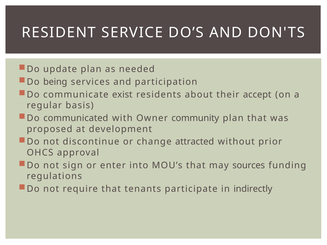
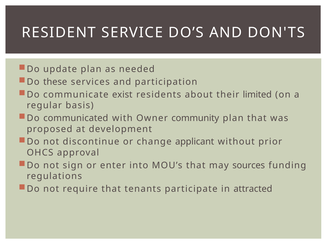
being: being -> these
accept: accept -> limited
attracted: attracted -> applicant
indirectly: indirectly -> attracted
